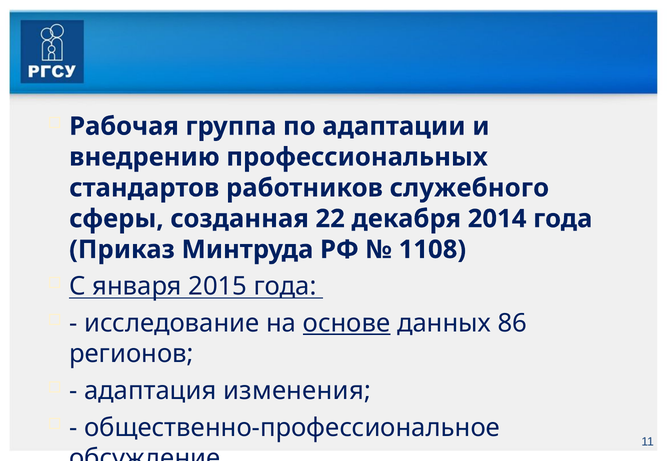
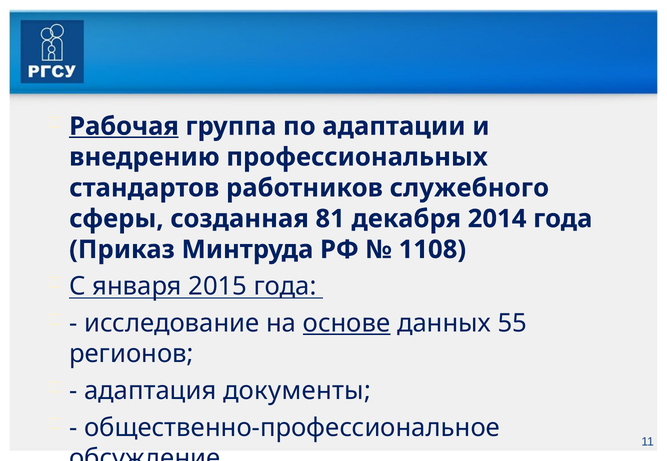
Рабочая underline: none -> present
22: 22 -> 81
86: 86 -> 55
изменения: изменения -> документы
